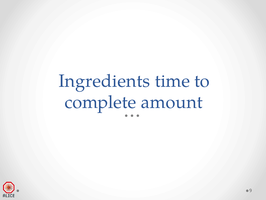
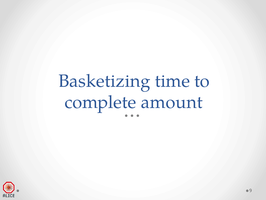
Ingredients: Ingredients -> Basketizing
